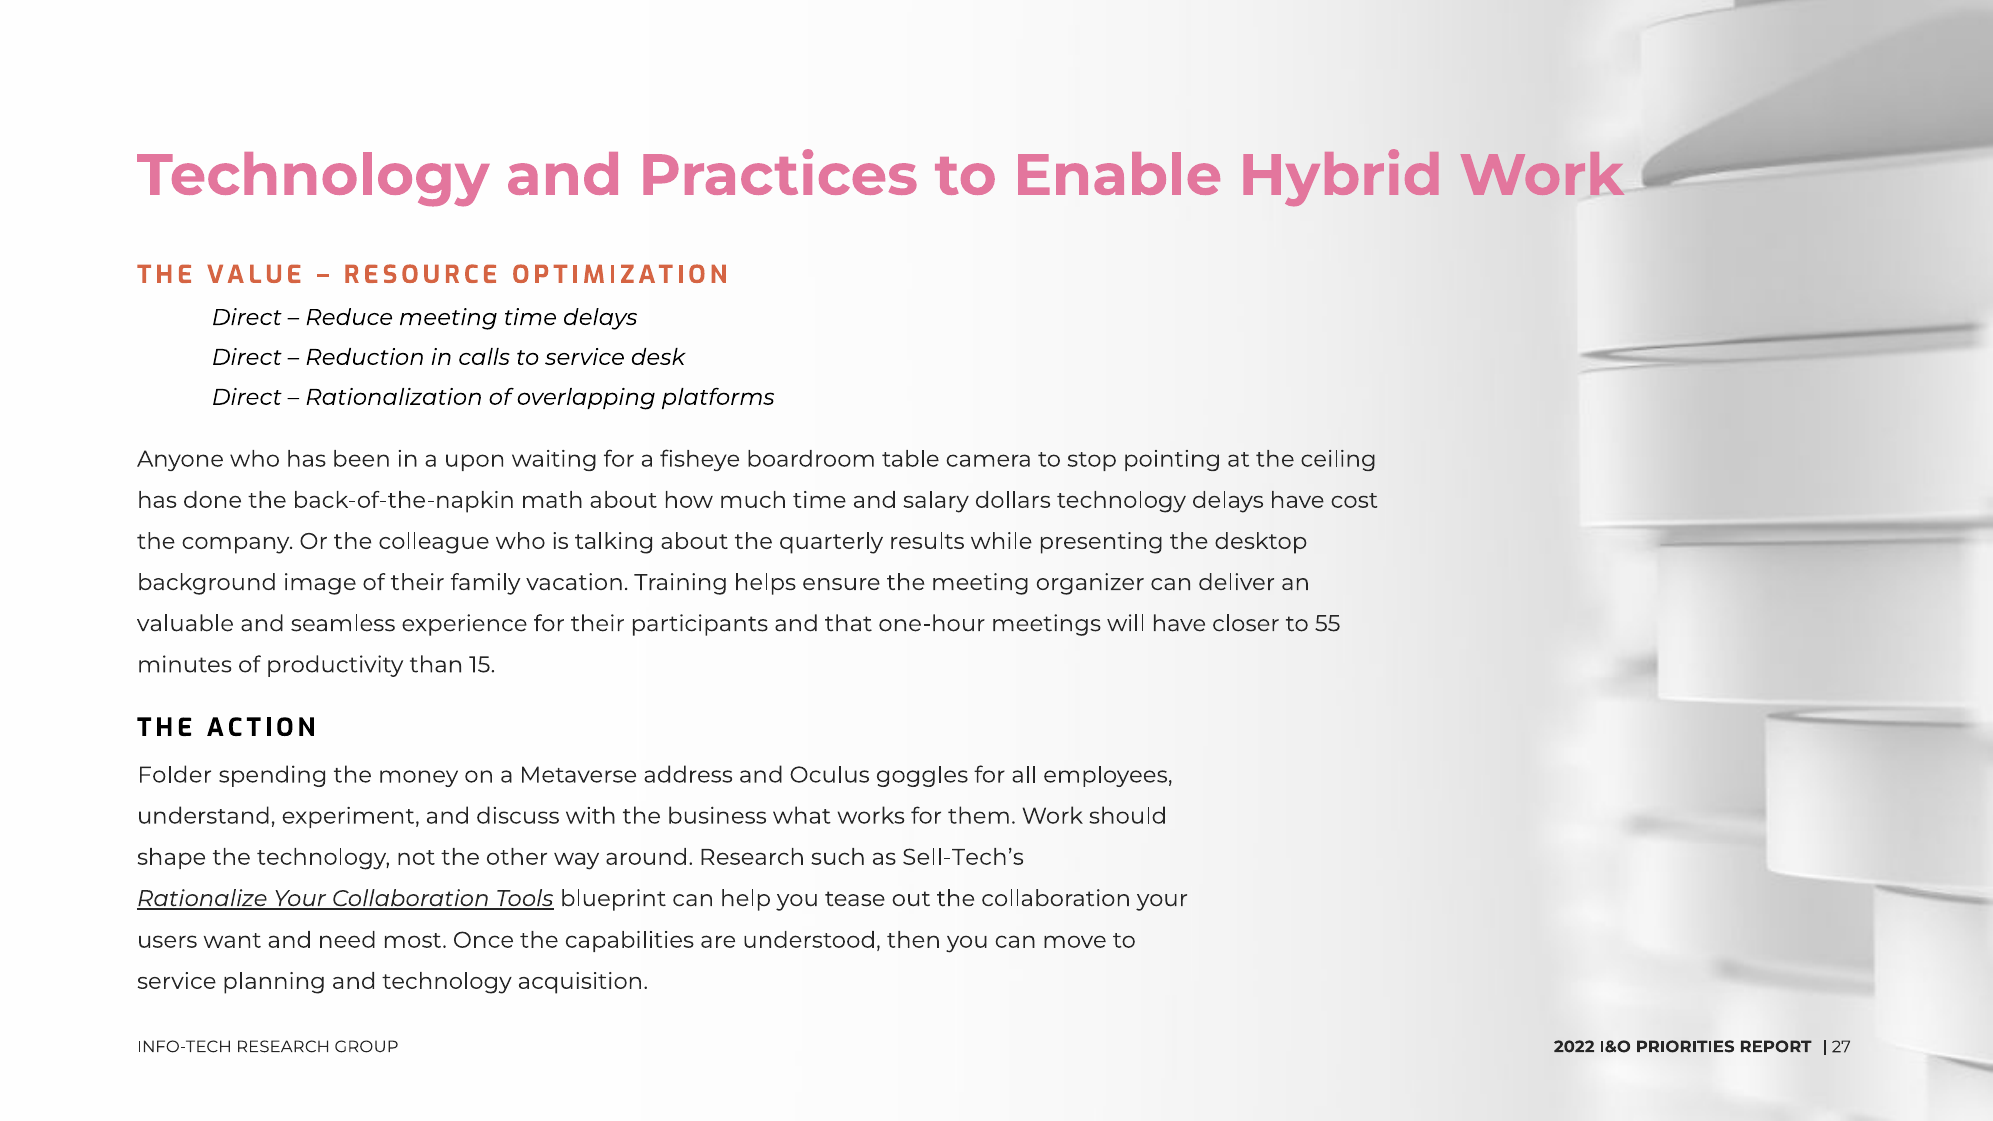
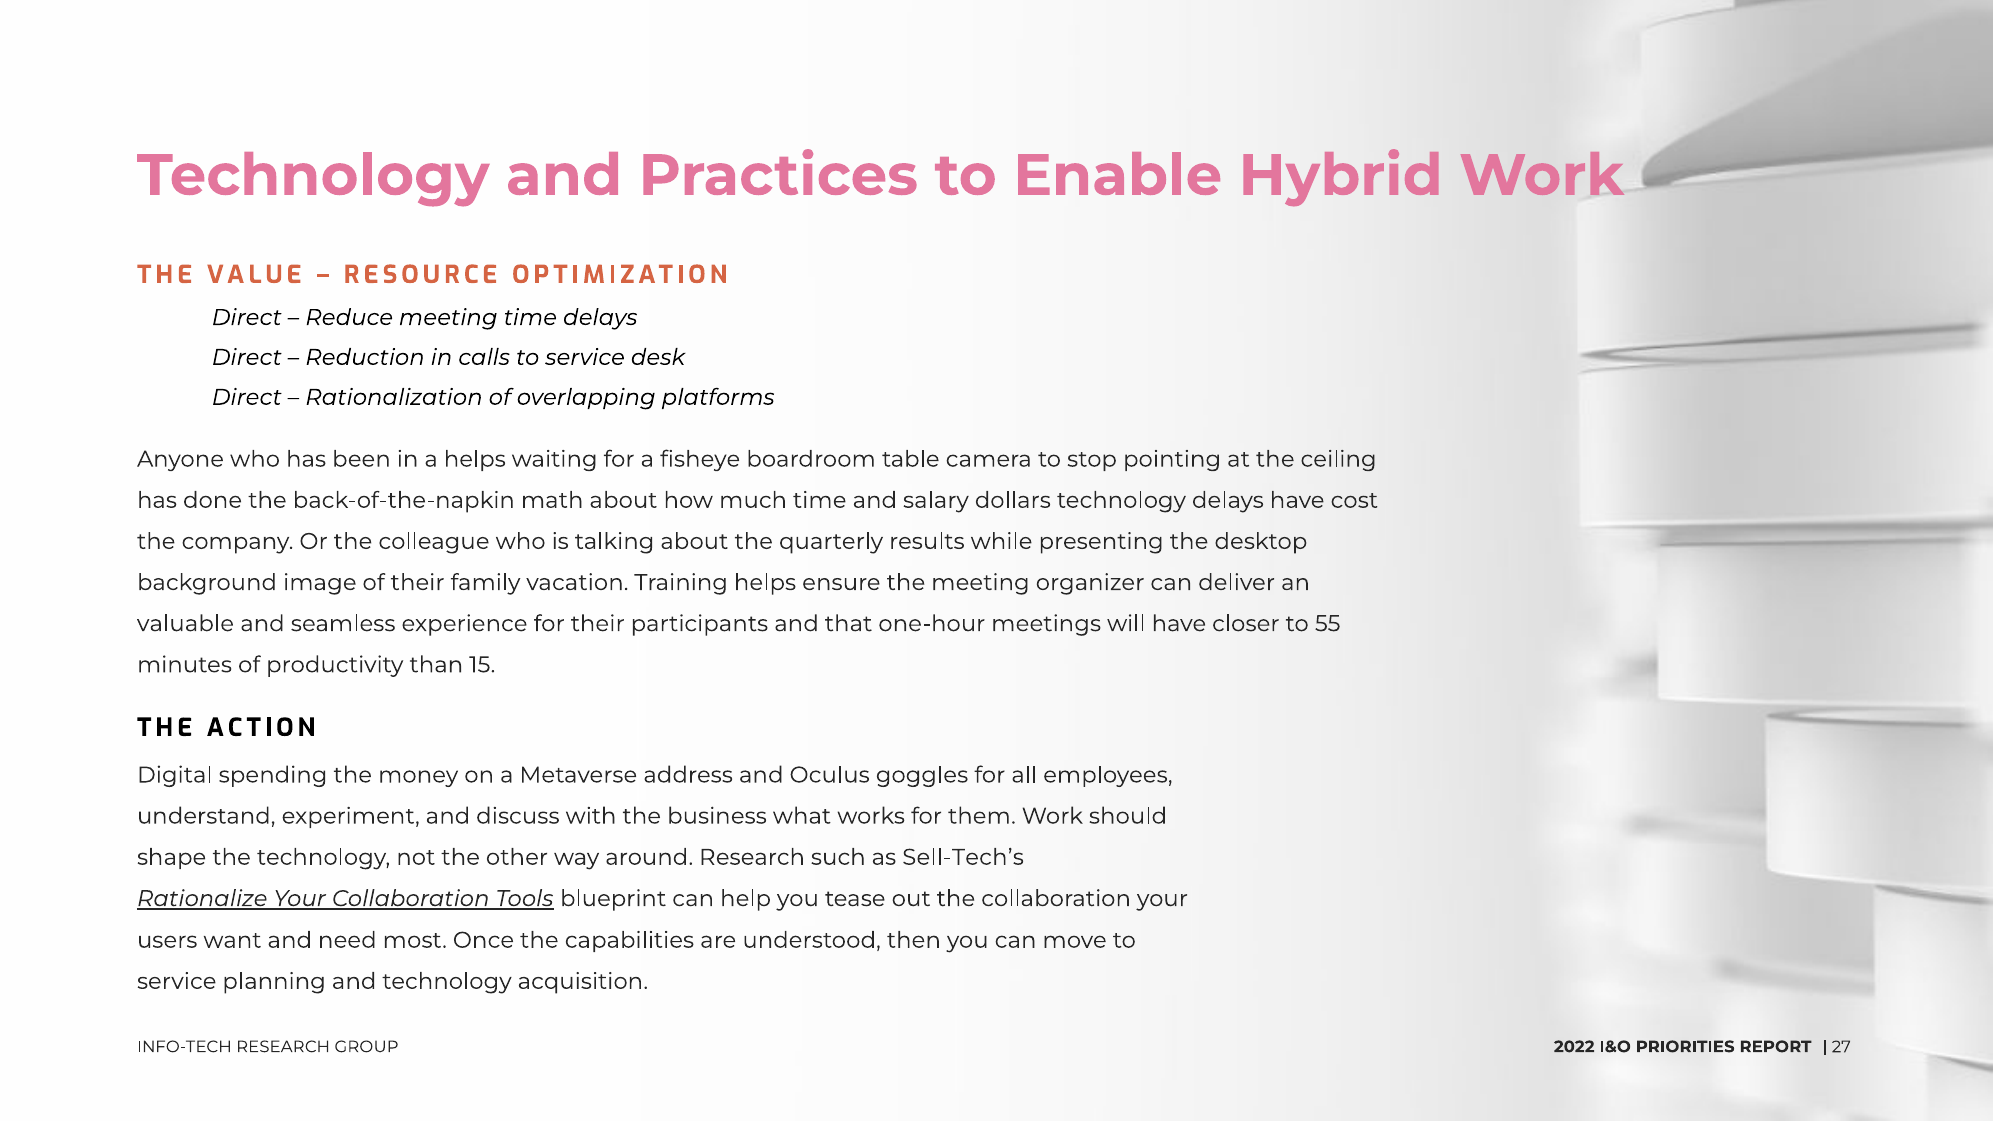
a upon: upon -> helps
Folder: Folder -> Digital
